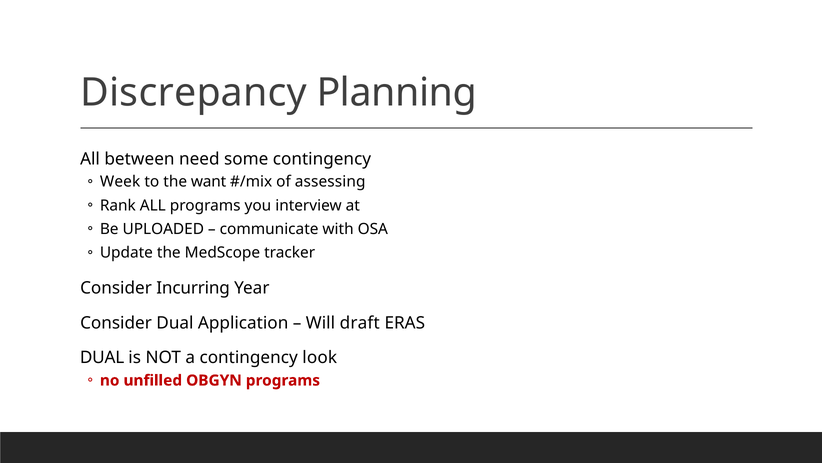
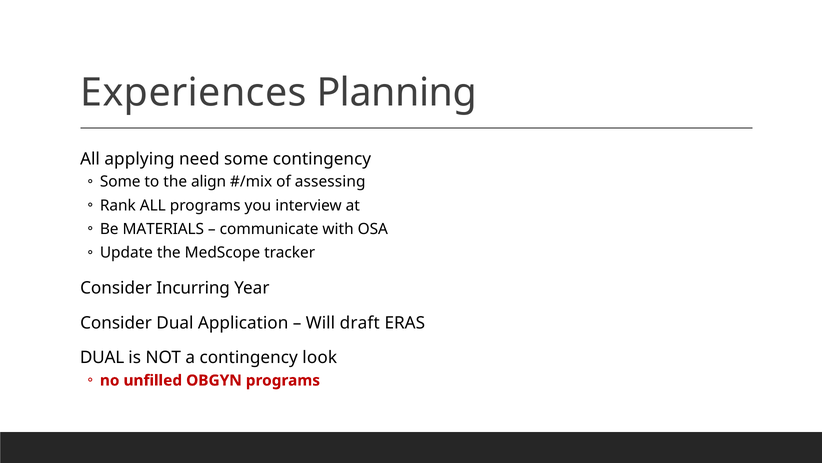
Discrepancy: Discrepancy -> Experiences
between: between -> applying
Week at (120, 182): Week -> Some
want: want -> align
UPLOADED: UPLOADED -> MATERIALS
